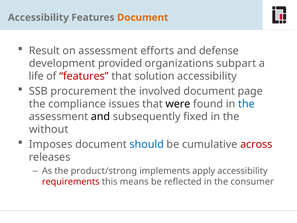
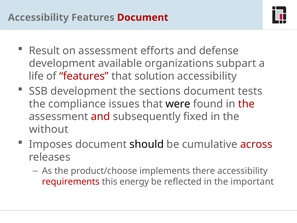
Document at (143, 17) colour: orange -> red
provided: provided -> available
SSB procurement: procurement -> development
involved: involved -> sections
page: page -> tests
the at (246, 104) colour: blue -> red
and at (101, 117) colour: black -> red
should colour: blue -> black
product/strong: product/strong -> product/choose
apply: apply -> there
means: means -> energy
consumer: consumer -> important
